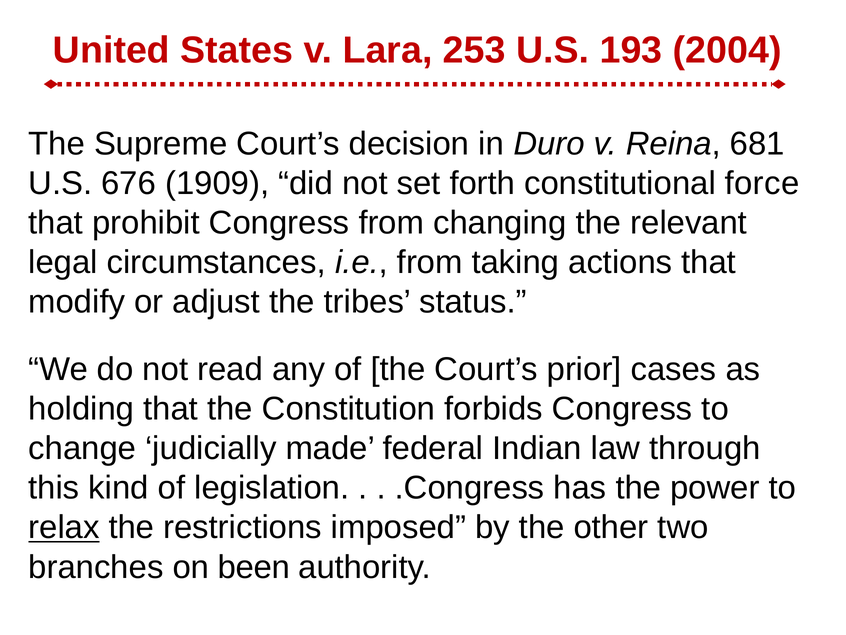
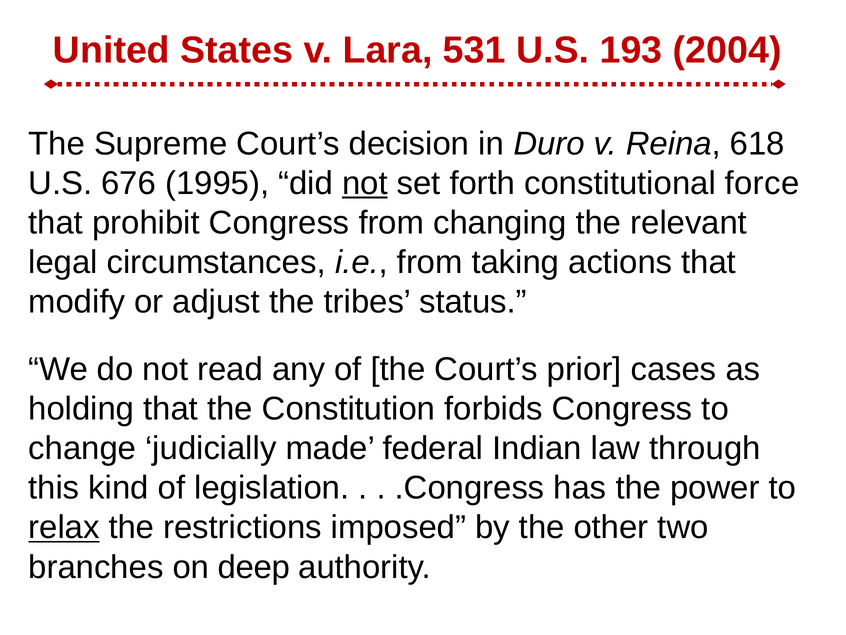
253: 253 -> 531
681: 681 -> 618
1909: 1909 -> 1995
not at (365, 183) underline: none -> present
been: been -> deep
